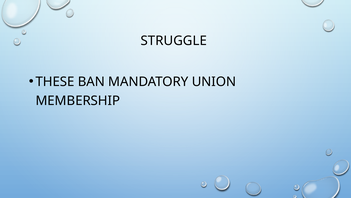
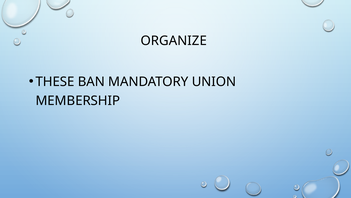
STRUGGLE: STRUGGLE -> ORGANIZE
